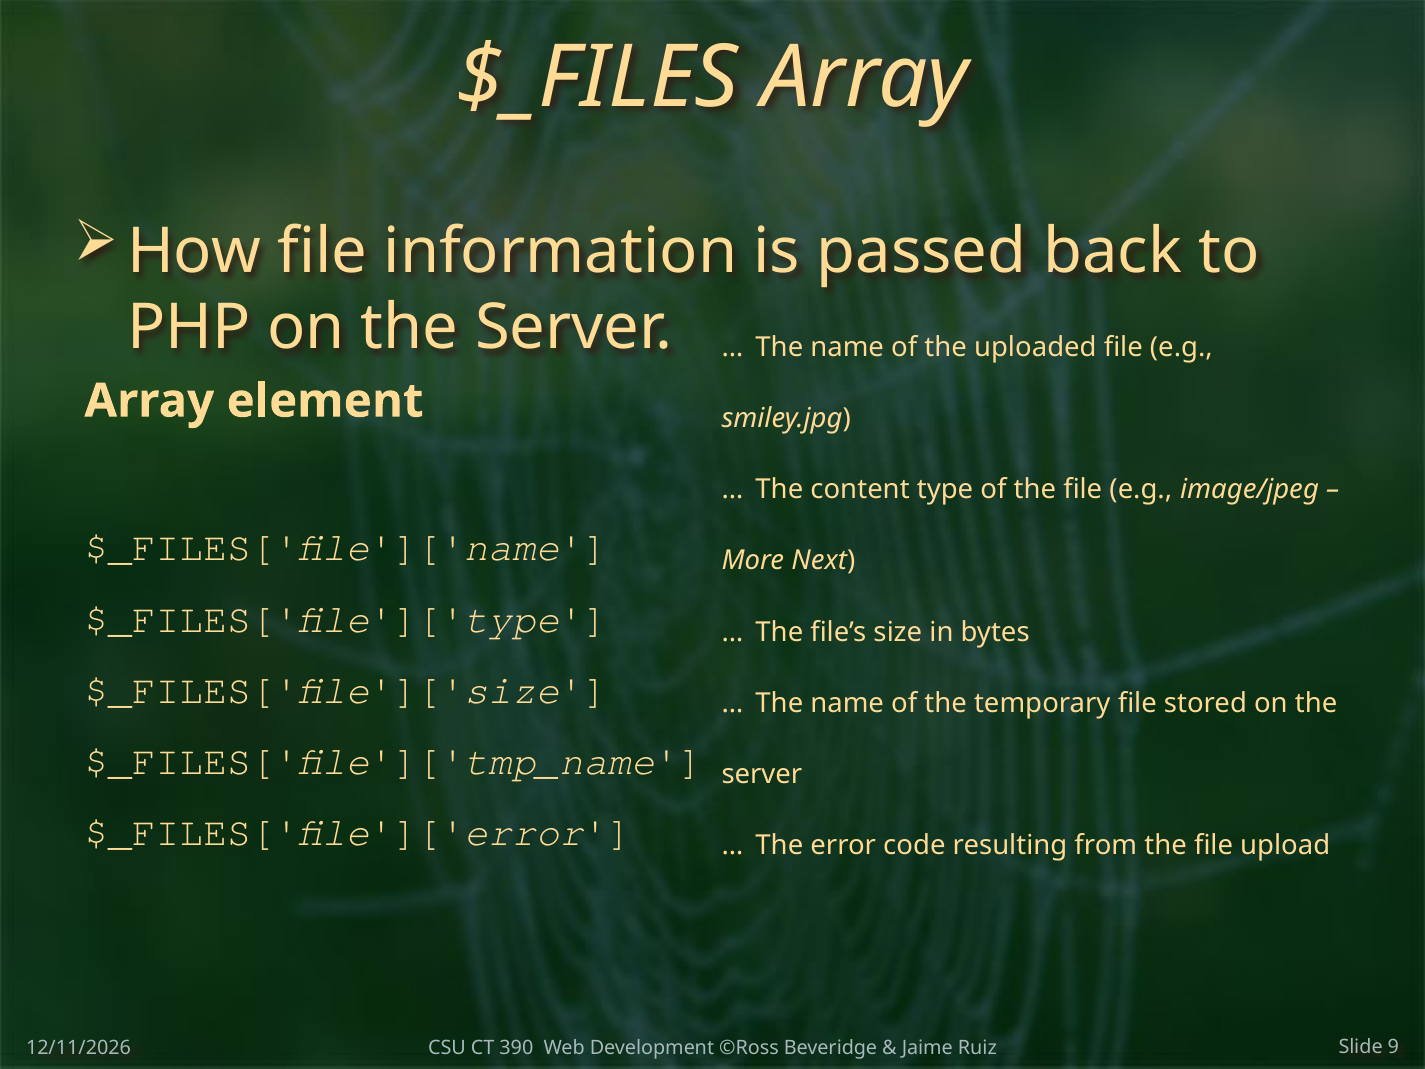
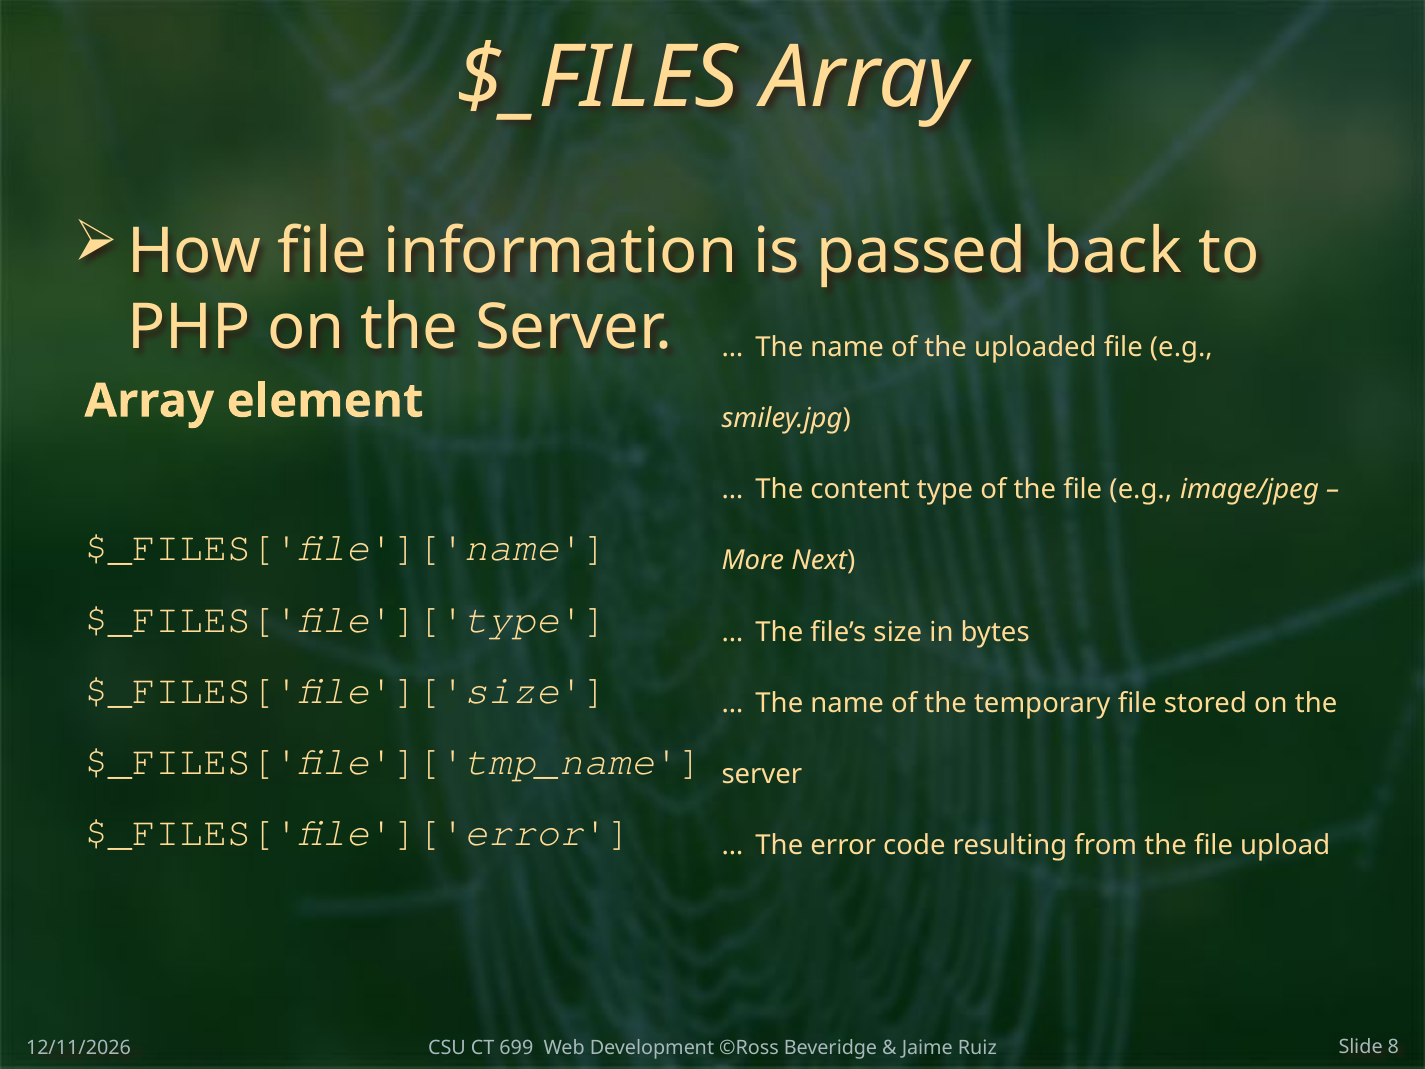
9: 9 -> 8
390: 390 -> 699
